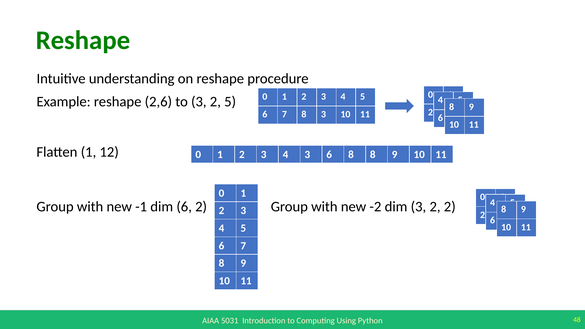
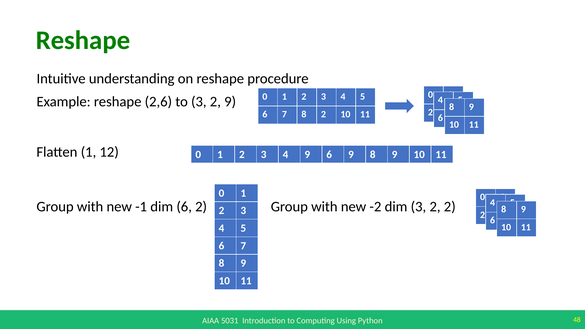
2 5: 5 -> 9
8 3: 3 -> 2
4 3: 3 -> 9
6 8: 8 -> 9
